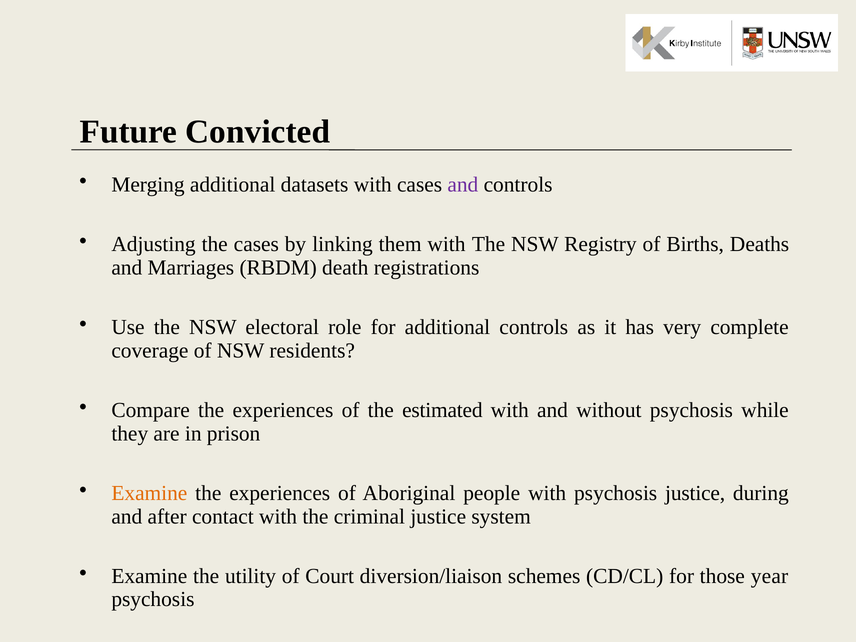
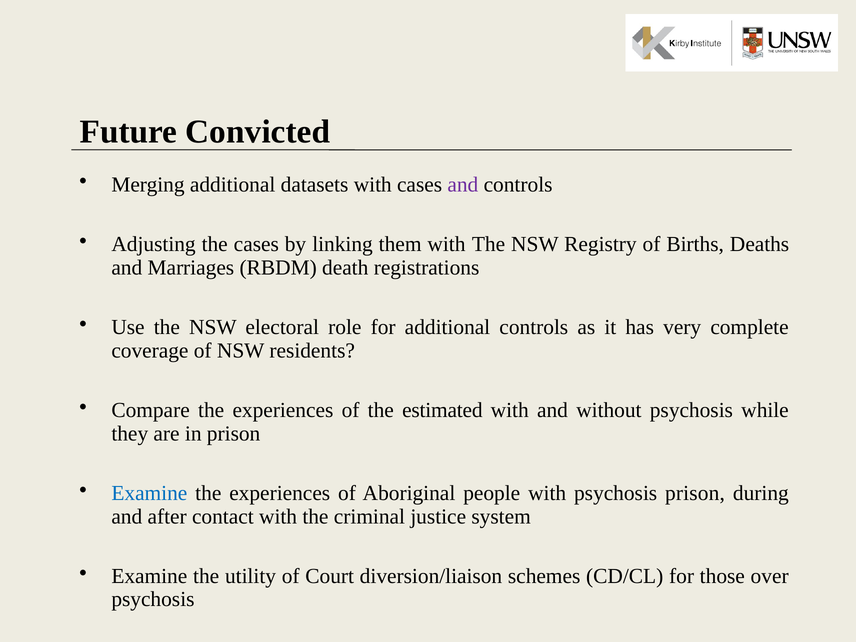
Examine at (149, 493) colour: orange -> blue
psychosis justice: justice -> prison
year: year -> over
